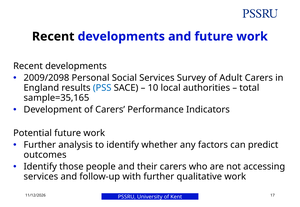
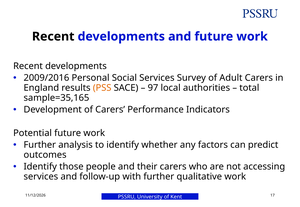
2009/2098: 2009/2098 -> 2009/2016
PSS colour: blue -> orange
10: 10 -> 97
